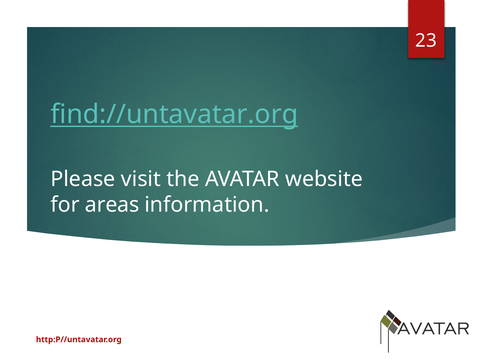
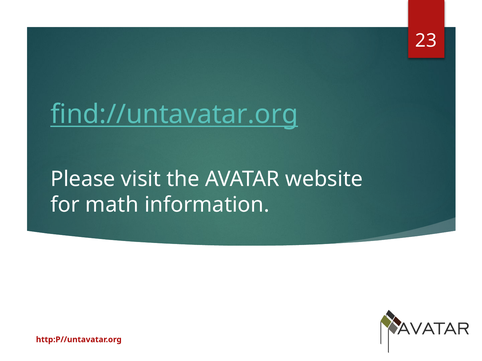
areas: areas -> math
